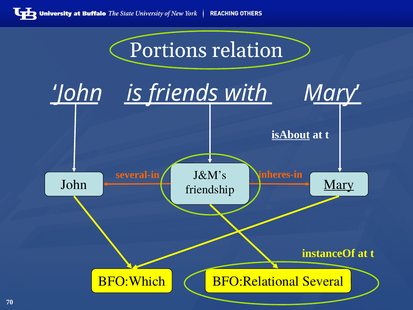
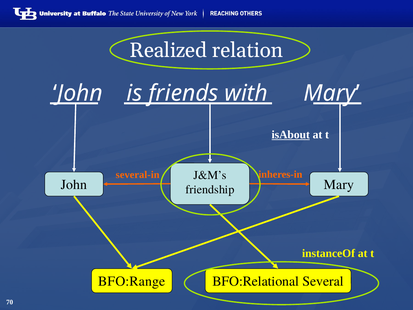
Portions: Portions -> Realized
Mary at (339, 184) underline: present -> none
BFO:Which: BFO:Which -> BFO:Range
